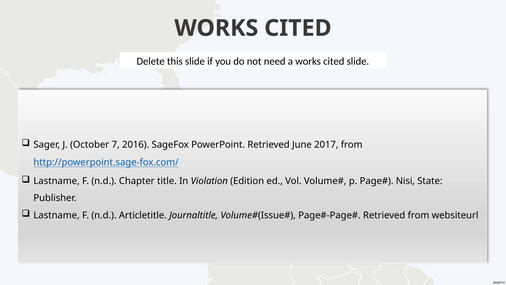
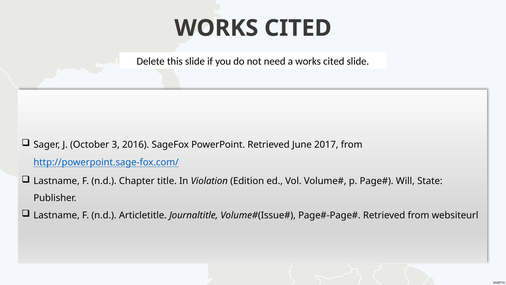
7: 7 -> 3
Nisi: Nisi -> Will
